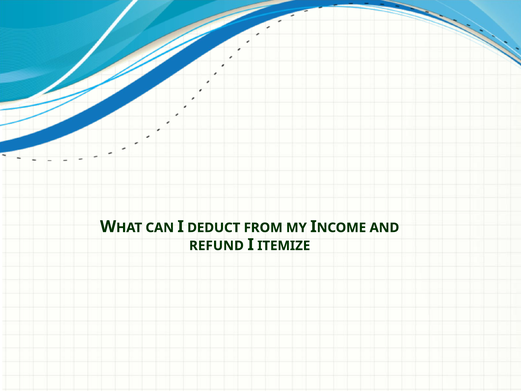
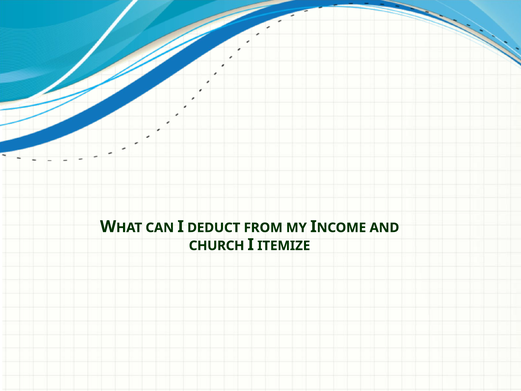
REFUND: REFUND -> CHURCH
